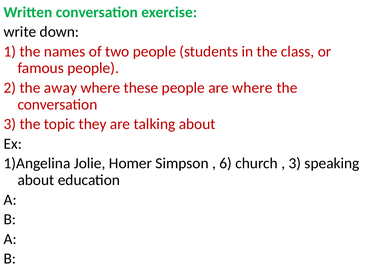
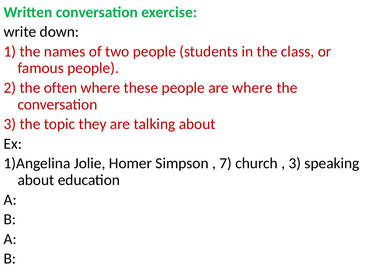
away: away -> often
6: 6 -> 7
